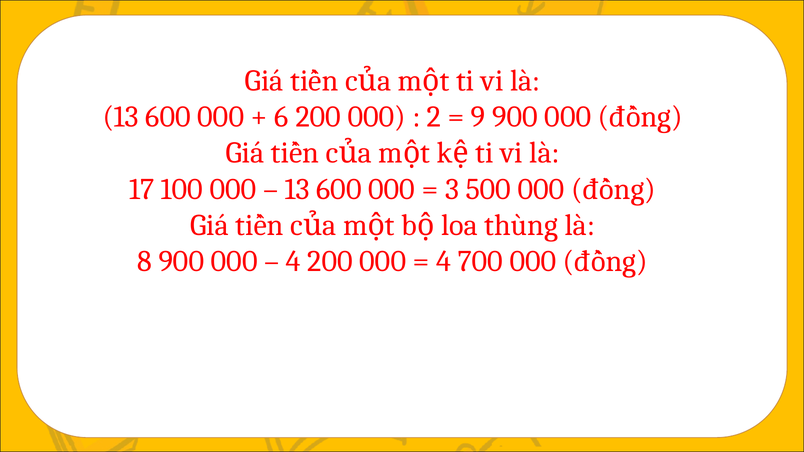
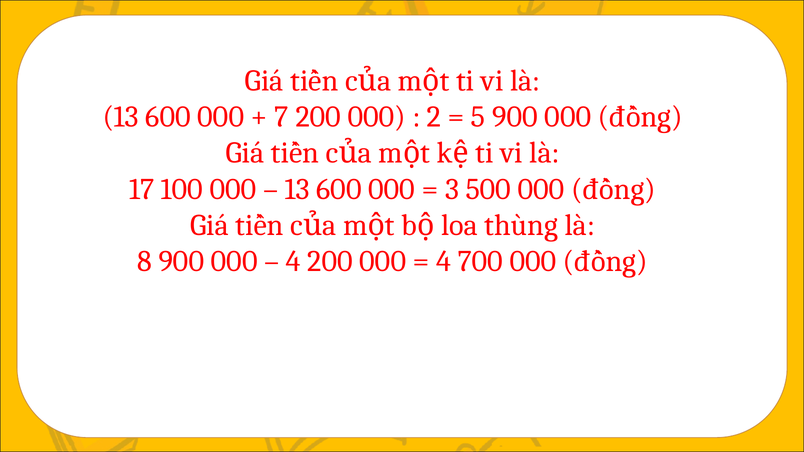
6: 6 -> 7
9: 9 -> 5
